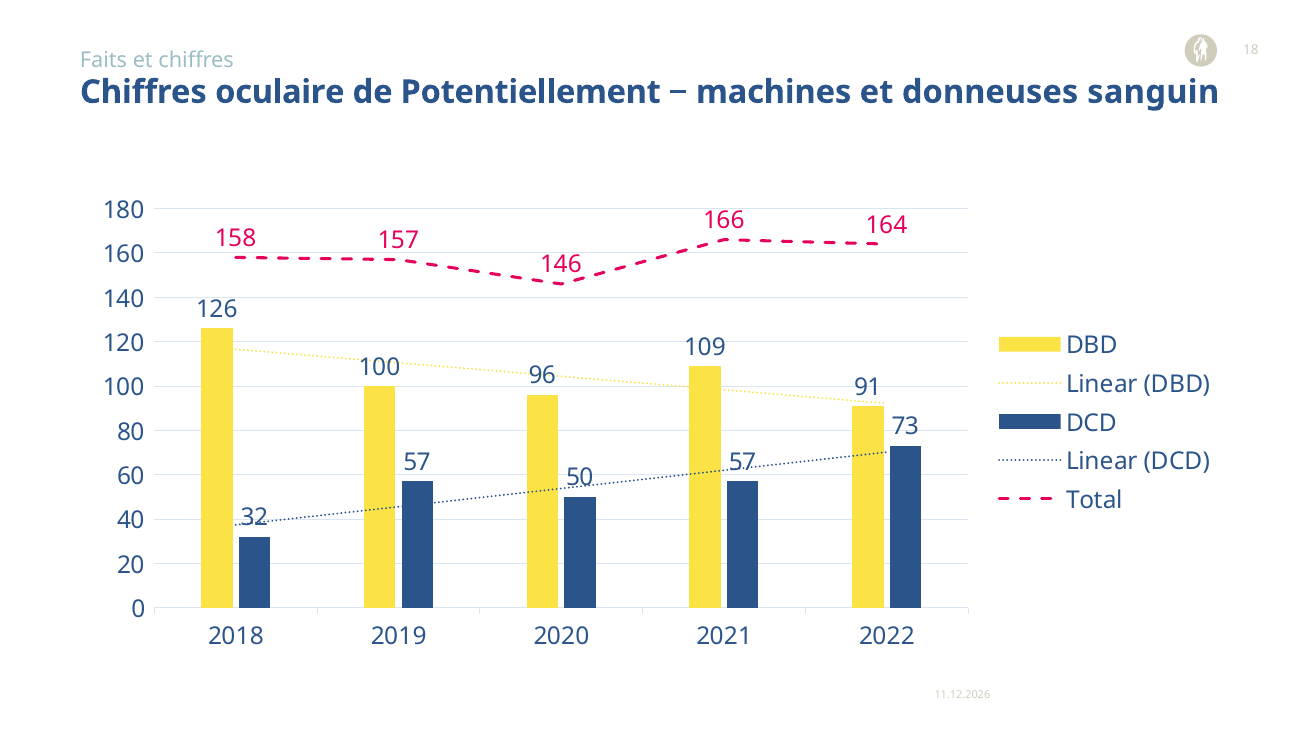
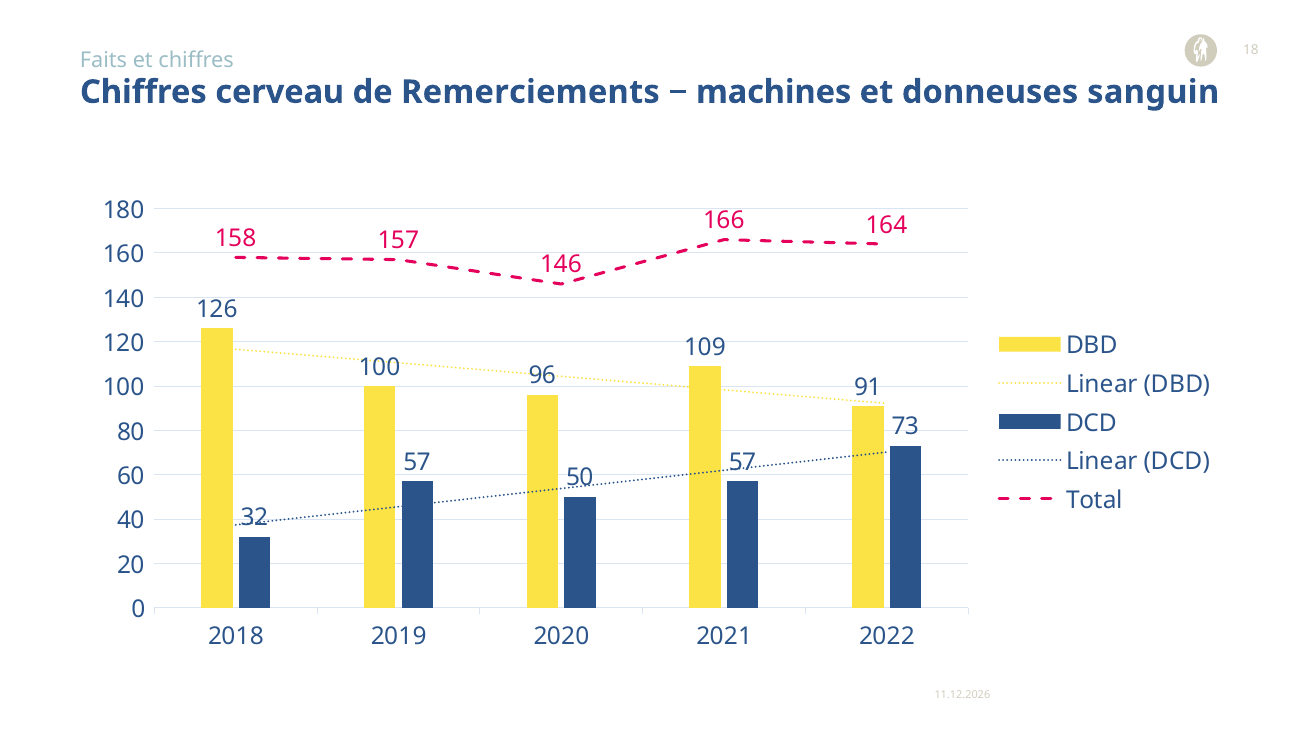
oculaire: oculaire -> cerveau
Potentiellement: Potentiellement -> Remerciements
